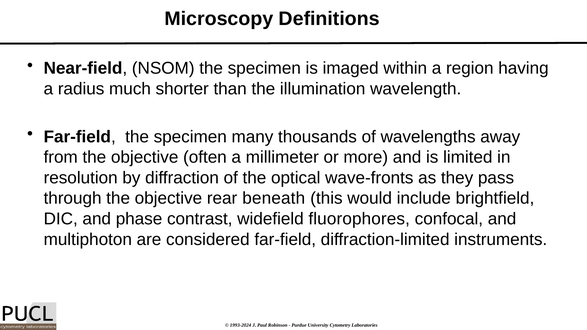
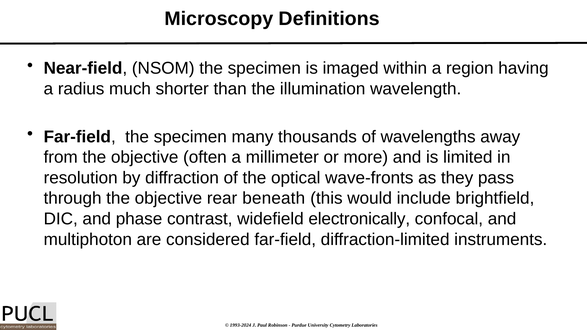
fluorophores: fluorophores -> electronically
